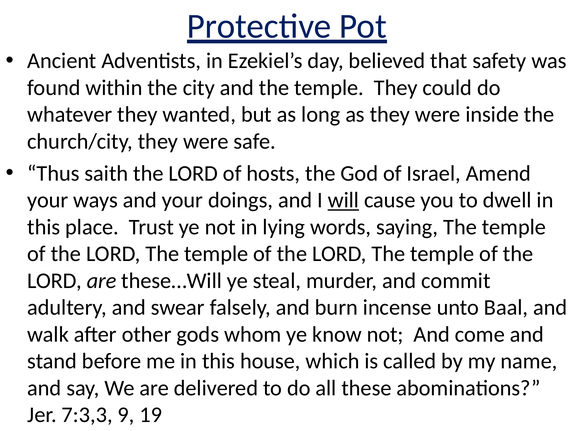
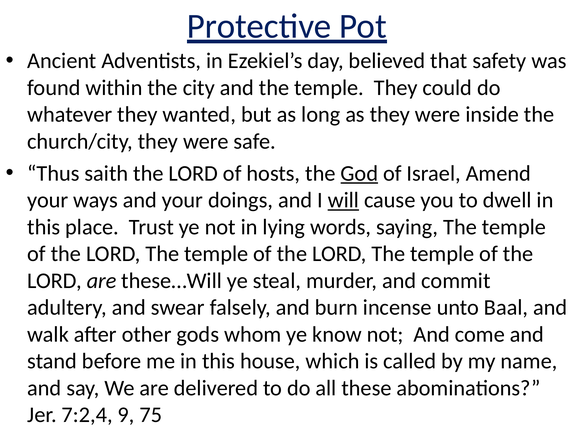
God underline: none -> present
7:3,3: 7:3,3 -> 7:2,4
19: 19 -> 75
